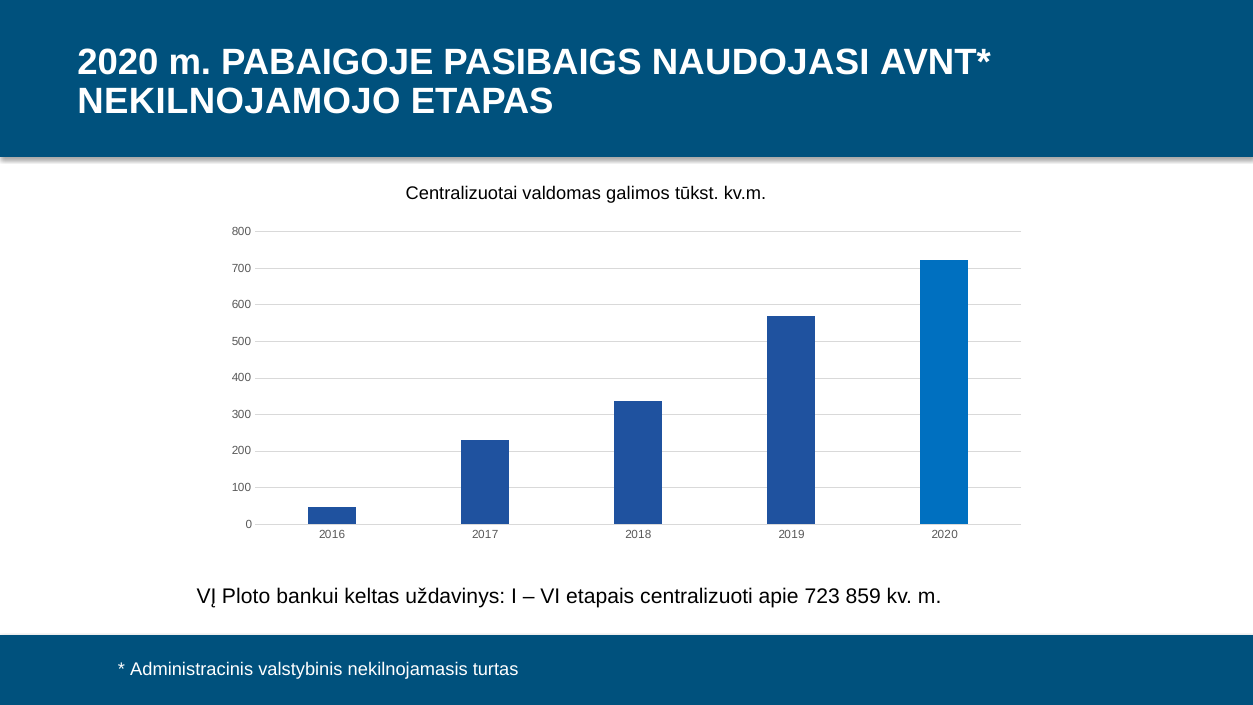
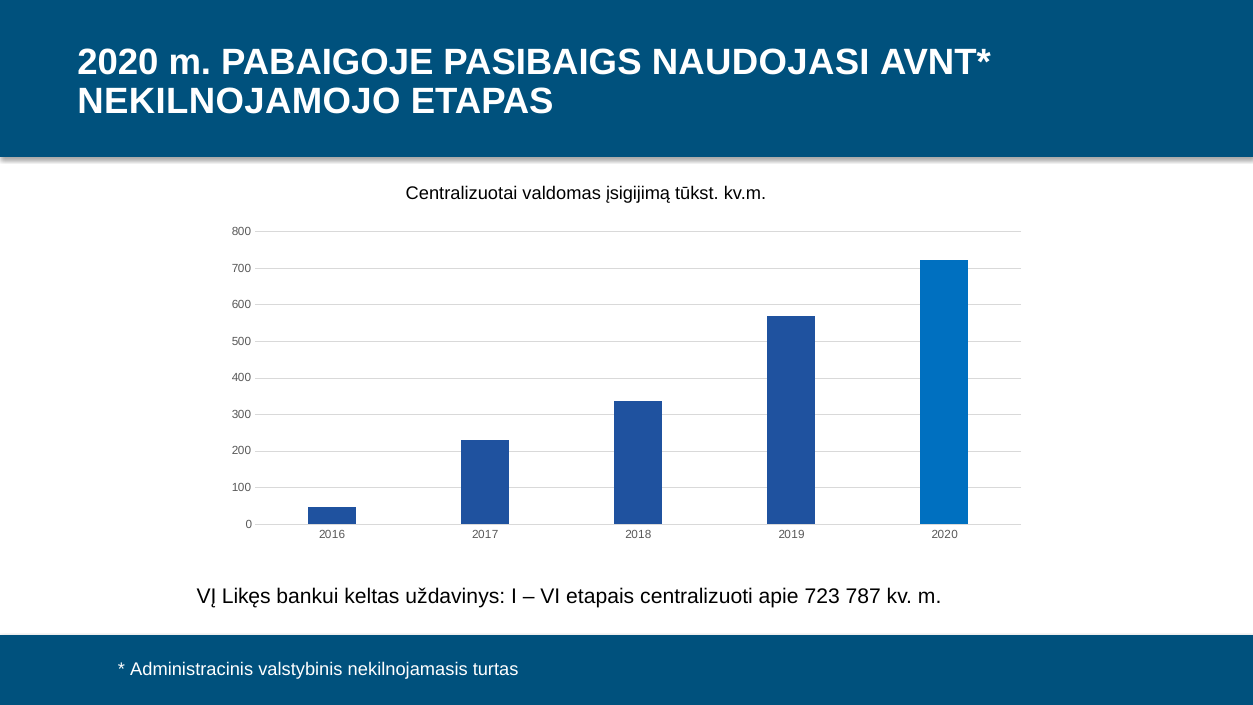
galimos: galimos -> įsigijimą
Ploto: Ploto -> Likęs
859: 859 -> 787
